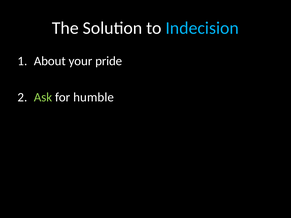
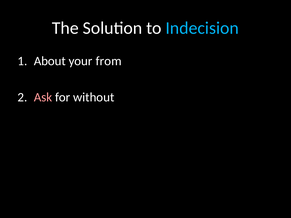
pride: pride -> from
Ask colour: light green -> pink
humble: humble -> without
